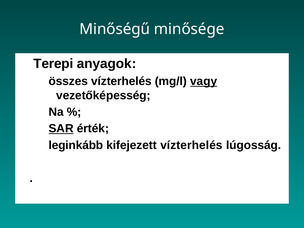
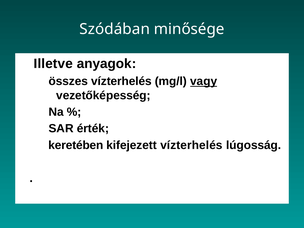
Minőségű: Minőségű -> Szódában
Terepi: Terepi -> Illetve
SAR underline: present -> none
leginkább: leginkább -> keretében
